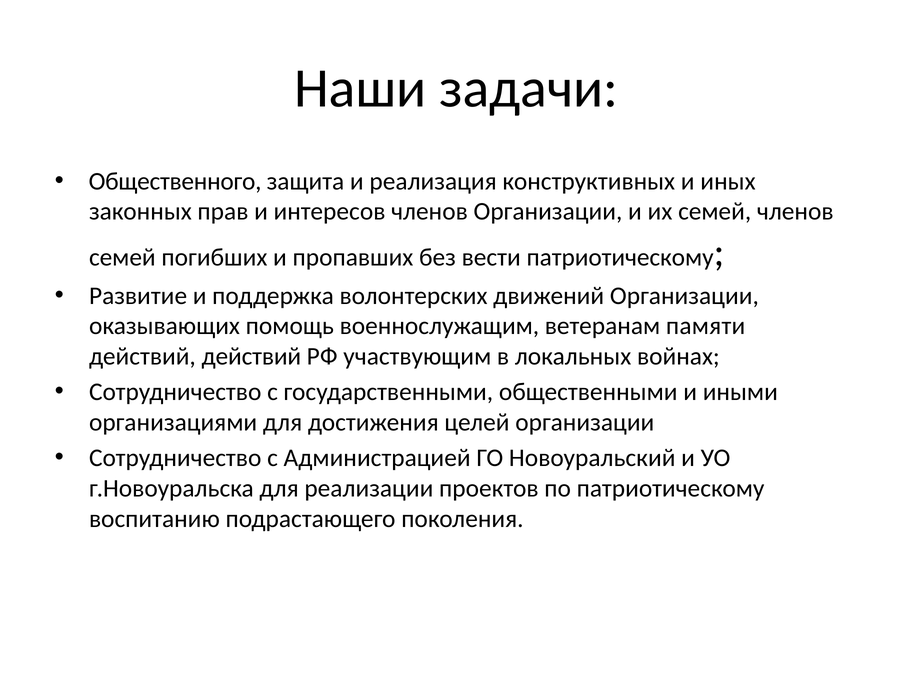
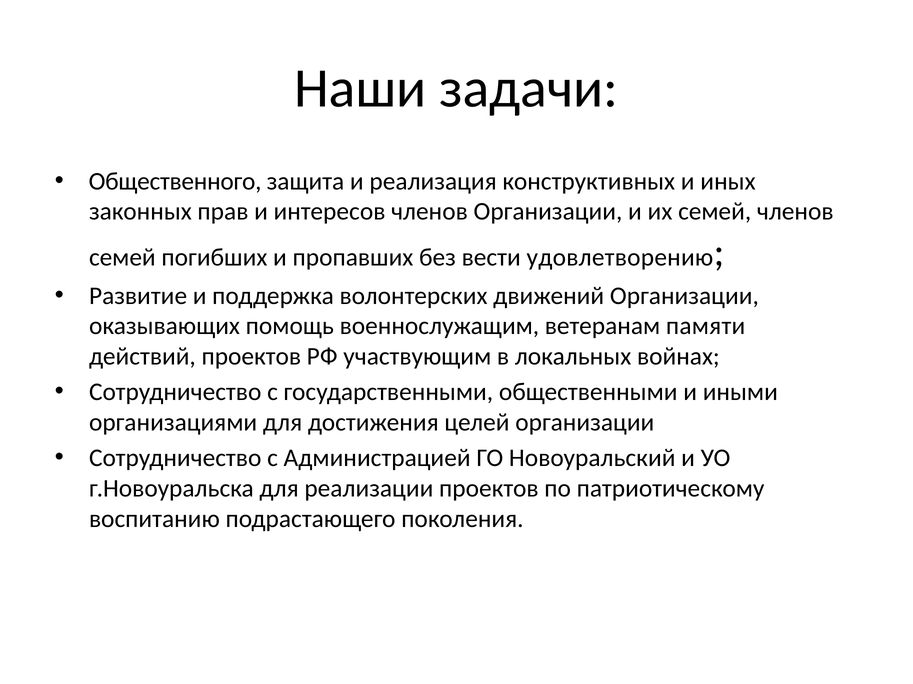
вести патриотическому: патриотическому -> удовлетворению
действий действий: действий -> проектов
